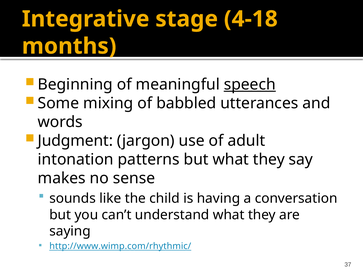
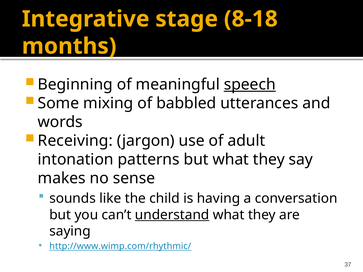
4-18: 4-18 -> 8-18
Judgment: Judgment -> Receiving
understand underline: none -> present
